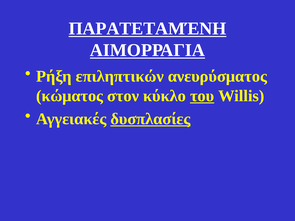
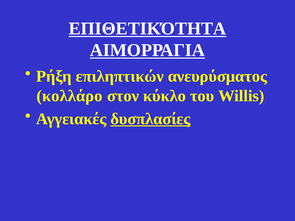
ΠΑΡΑΤΕΤΑΜΈΝΗ: ΠΑΡΑΤΕΤΑΜΈΝΗ -> ΕΠΙΘΕΤΙΚΌΤΗΤΑ
κώματος: κώματος -> κολλάρο
του underline: present -> none
